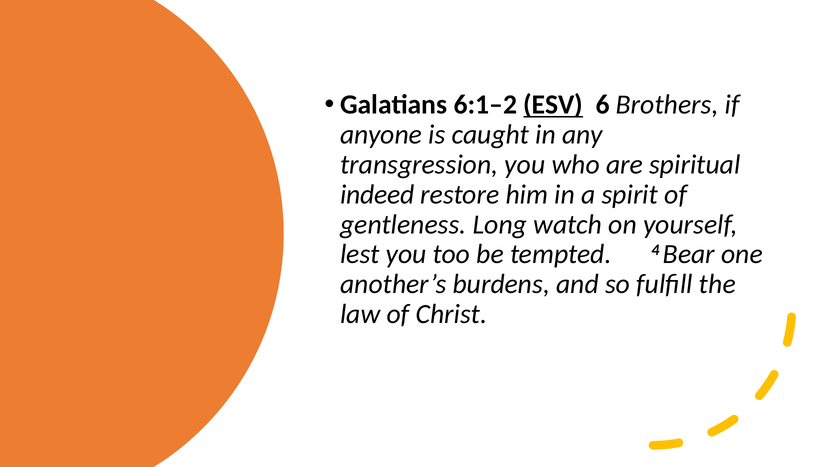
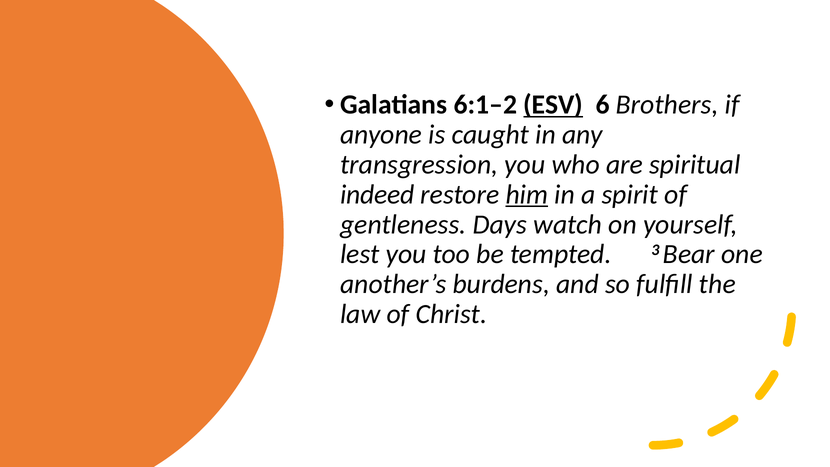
him underline: none -> present
Long: Long -> Days
4: 4 -> 3
